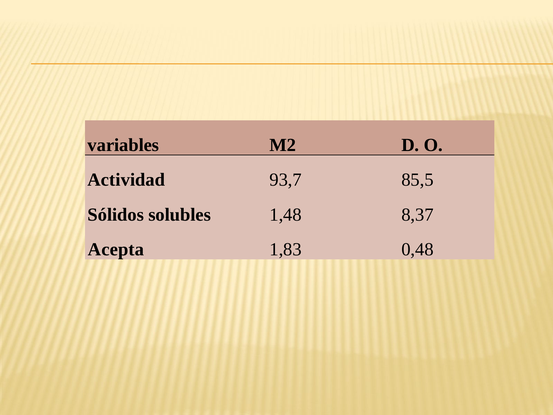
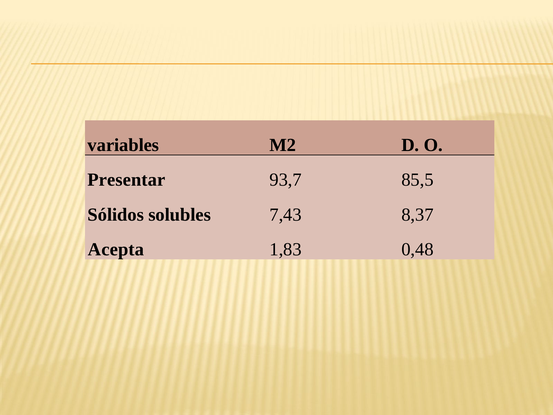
Actividad: Actividad -> Presentar
1,48: 1,48 -> 7,43
